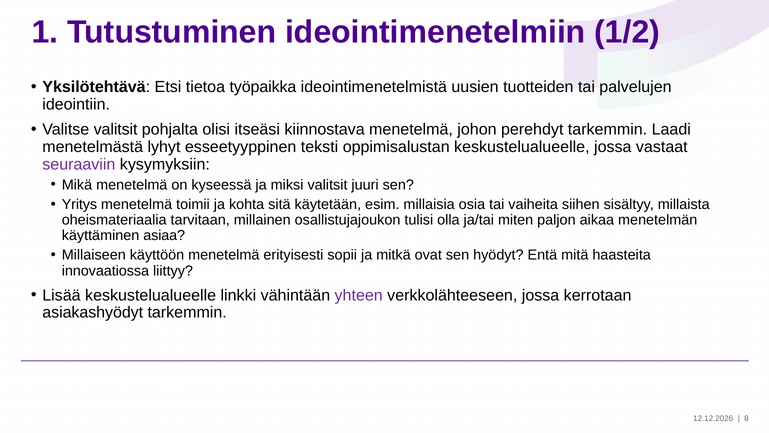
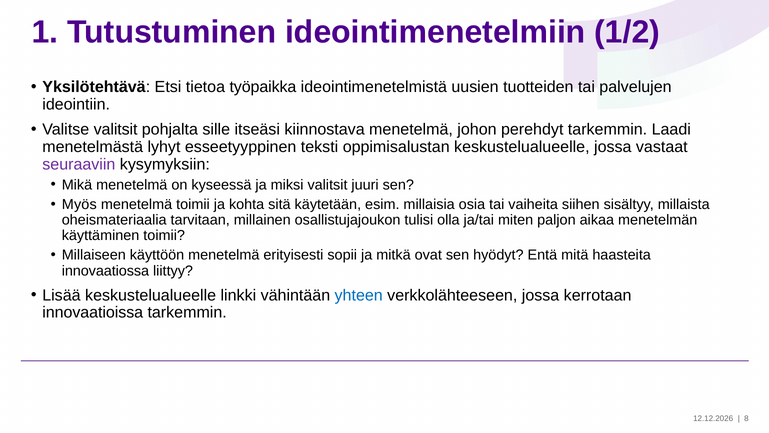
olisi: olisi -> sille
Yritys: Yritys -> Myös
käyttäminen asiaa: asiaa -> toimii
yhteen colour: purple -> blue
asiakashyödyt: asiakashyödyt -> innovaatioissa
